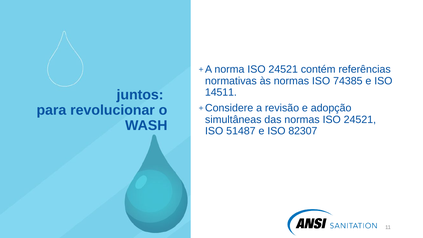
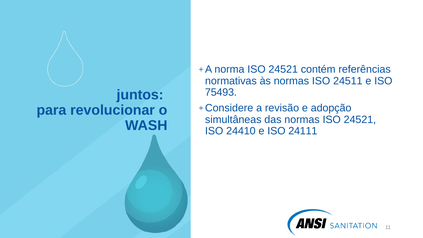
74385: 74385 -> 24511
14511: 14511 -> 75493
51487: 51487 -> 24410
82307: 82307 -> 24111
